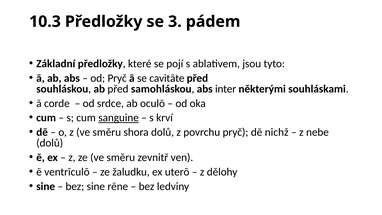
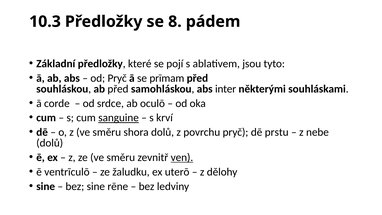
3: 3 -> 8
cavitāte: cavitāte -> prīmam
nichž: nichž -> prstu
ven underline: none -> present
